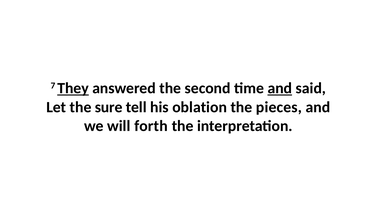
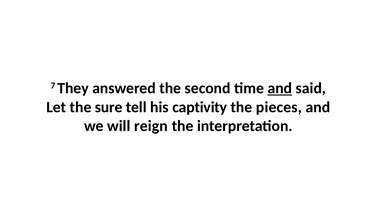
They underline: present -> none
oblation: oblation -> captivity
forth: forth -> reign
